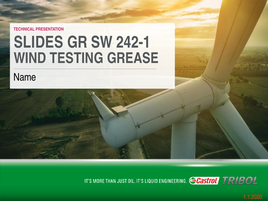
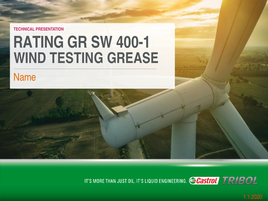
SLIDES: SLIDES -> RATING
242-1: 242-1 -> 400-1
Name colour: black -> orange
